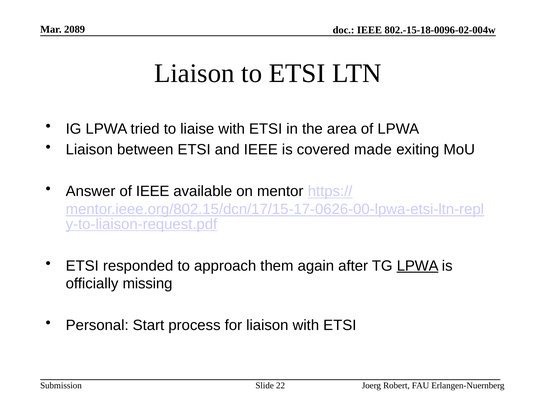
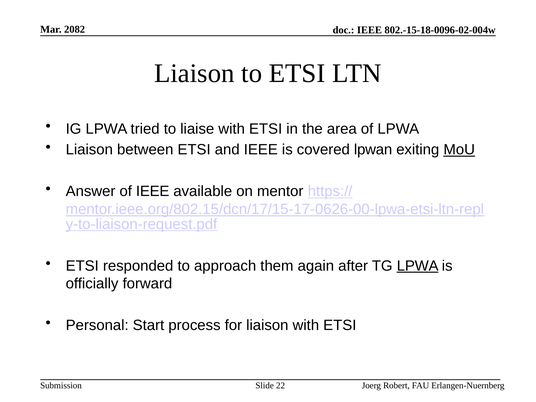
2089: 2089 -> 2082
made: made -> lpwan
MoU underline: none -> present
missing: missing -> forward
